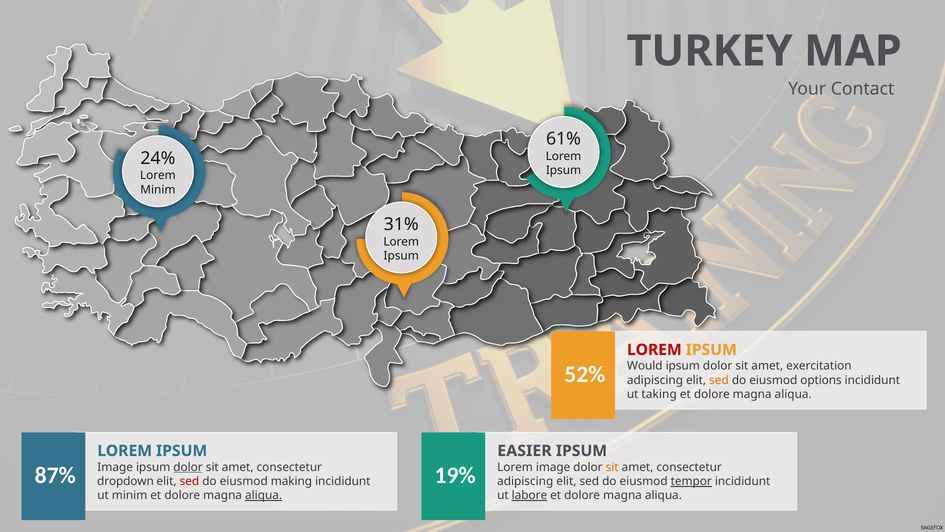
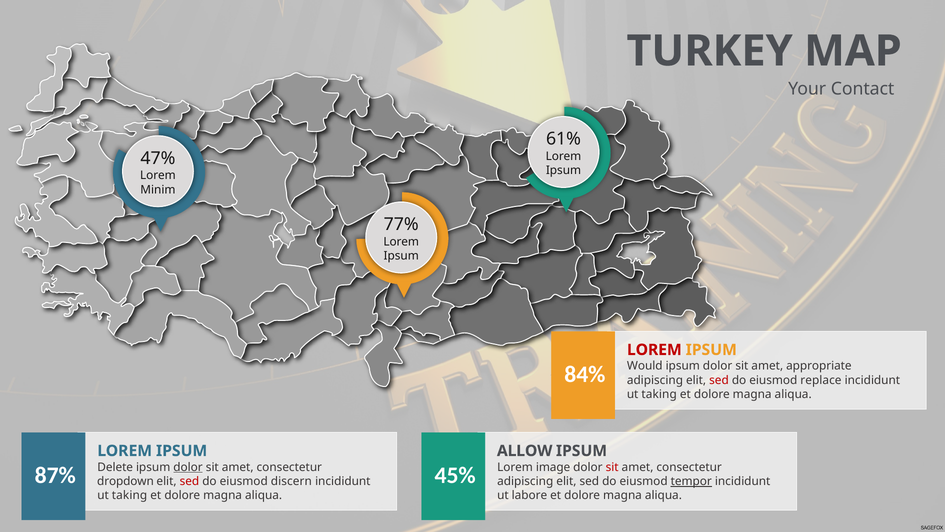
24%: 24% -> 47%
31%: 31% -> 77%
exercitation: exercitation -> appropriate
52%: 52% -> 84%
sed at (719, 380) colour: orange -> red
options: options -> replace
EASIER: EASIER -> ALLOW
Image at (115, 467): Image -> Delete
sit at (612, 467) colour: orange -> red
19%: 19% -> 45%
making: making -> discern
minim at (130, 495): minim -> taking
aliqua at (264, 495) underline: present -> none
labore underline: present -> none
